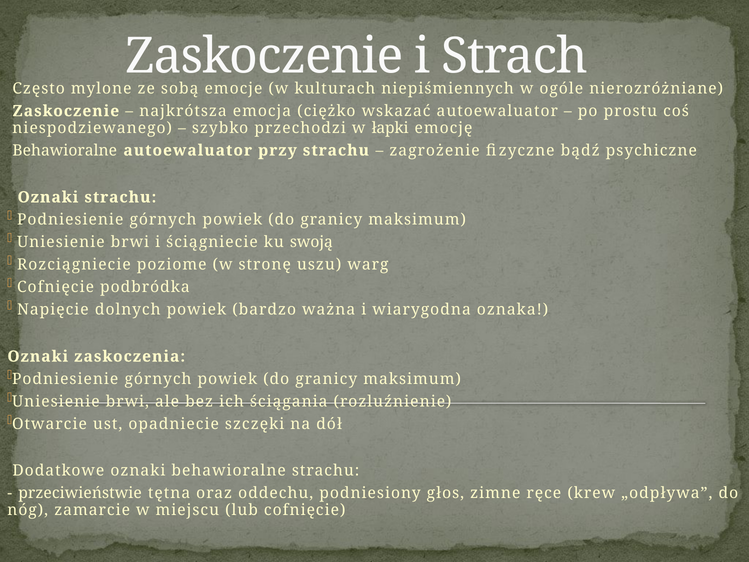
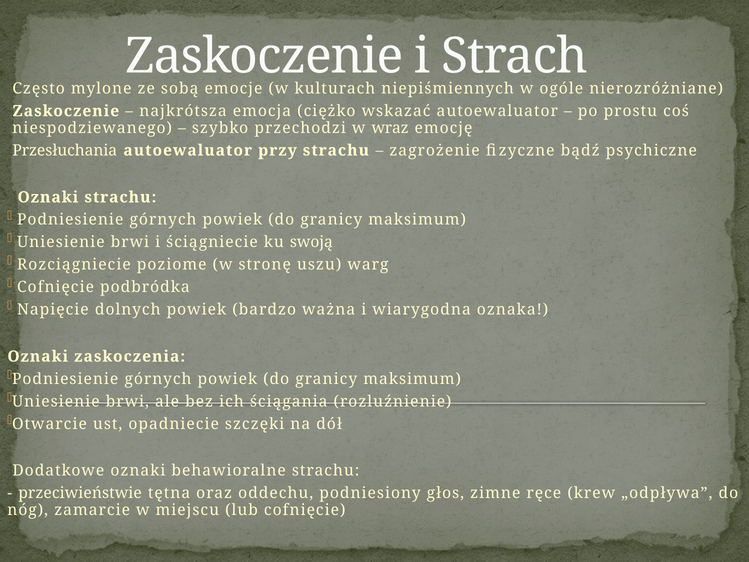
łapki: łapki -> wraz
Behawioralne at (65, 150): Behawioralne -> Przesłuchania
